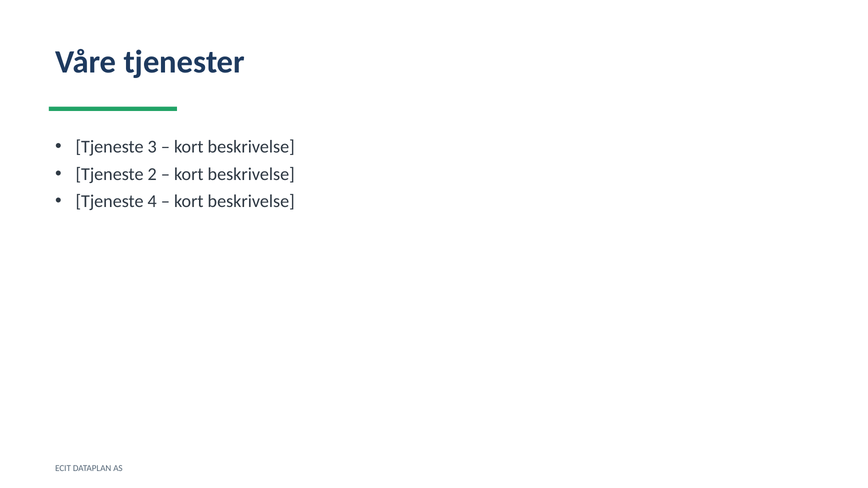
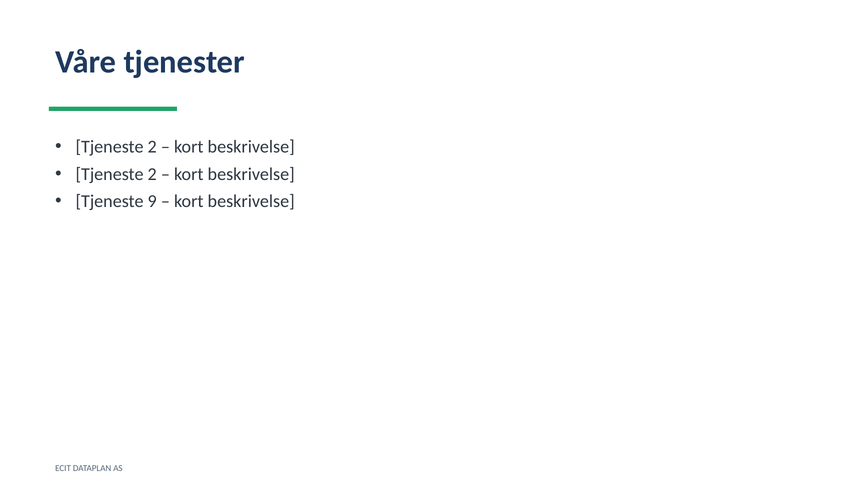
3 at (152, 147): 3 -> 2
4: 4 -> 9
